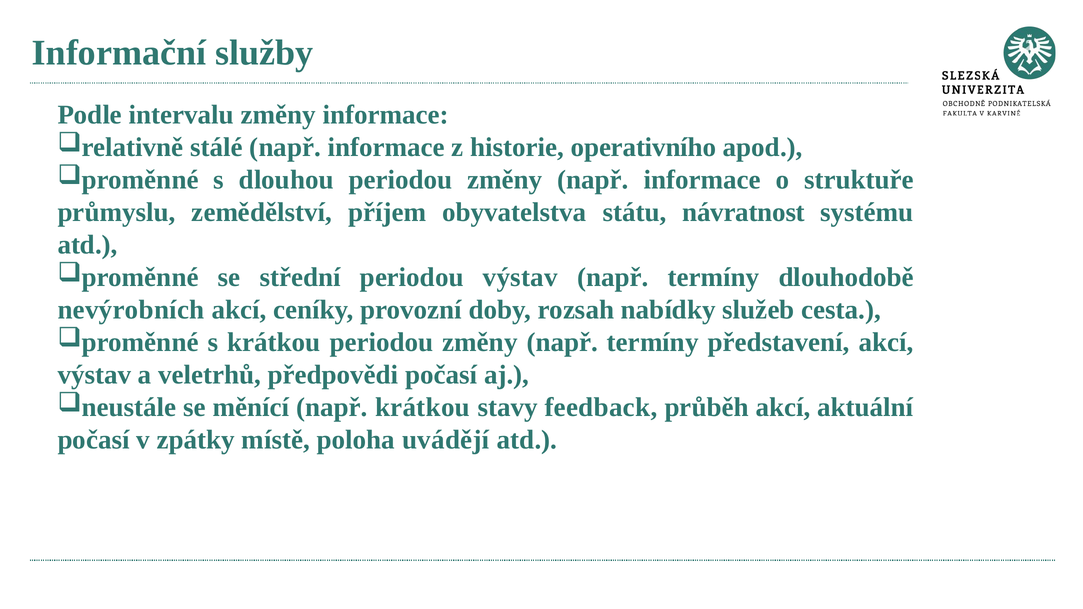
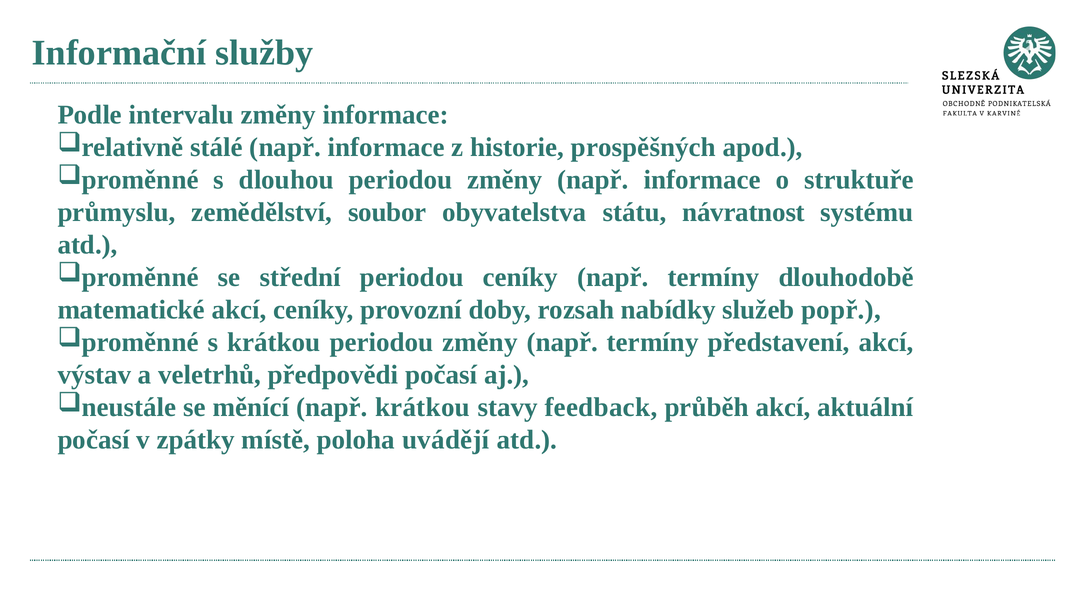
operativního: operativního -> prospěšných
příjem: příjem -> soubor
periodou výstav: výstav -> ceníky
nevýrobních: nevýrobních -> matematické
cesta: cesta -> popř
